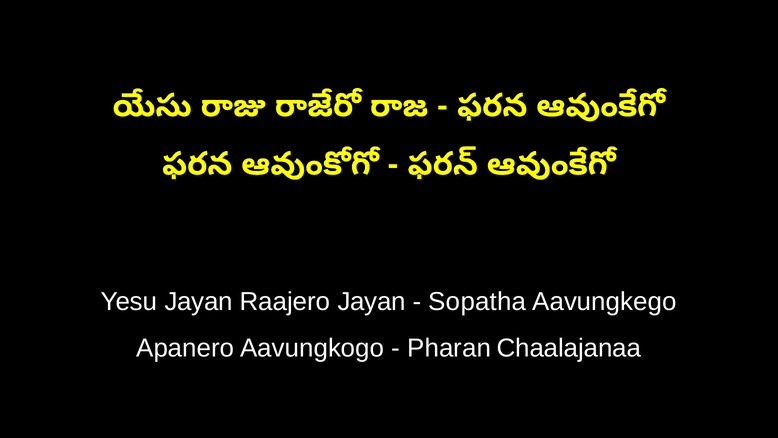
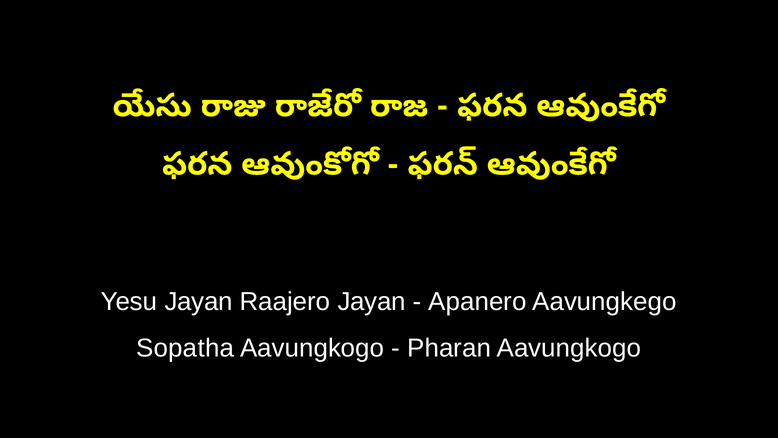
Sopatha: Sopatha -> Apanero
Apanero: Apanero -> Sopatha
Pharan Chaalajanaa: Chaalajanaa -> Aavungkogo
